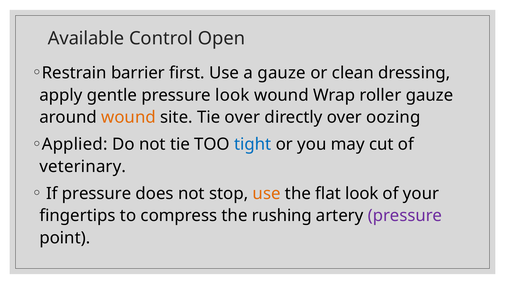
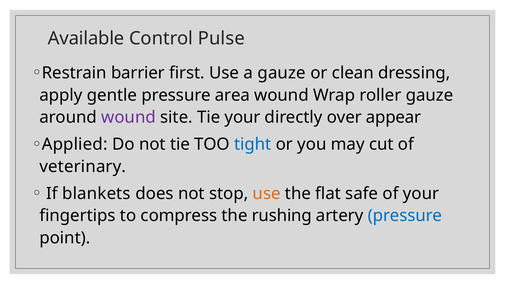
Open: Open -> Pulse
pressure look: look -> area
wound at (129, 117) colour: orange -> purple
Tie over: over -> your
oozing: oozing -> appear
If pressure: pressure -> blankets
flat look: look -> safe
pressure at (405, 216) colour: purple -> blue
